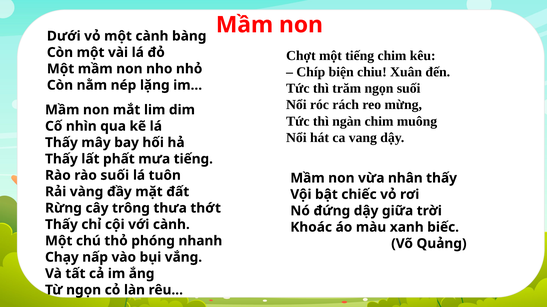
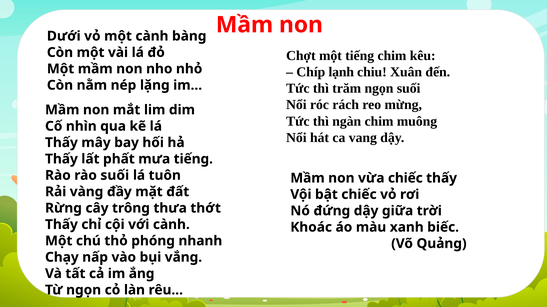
biện: biện -> lạnh
vừa nhân: nhân -> chiếc
